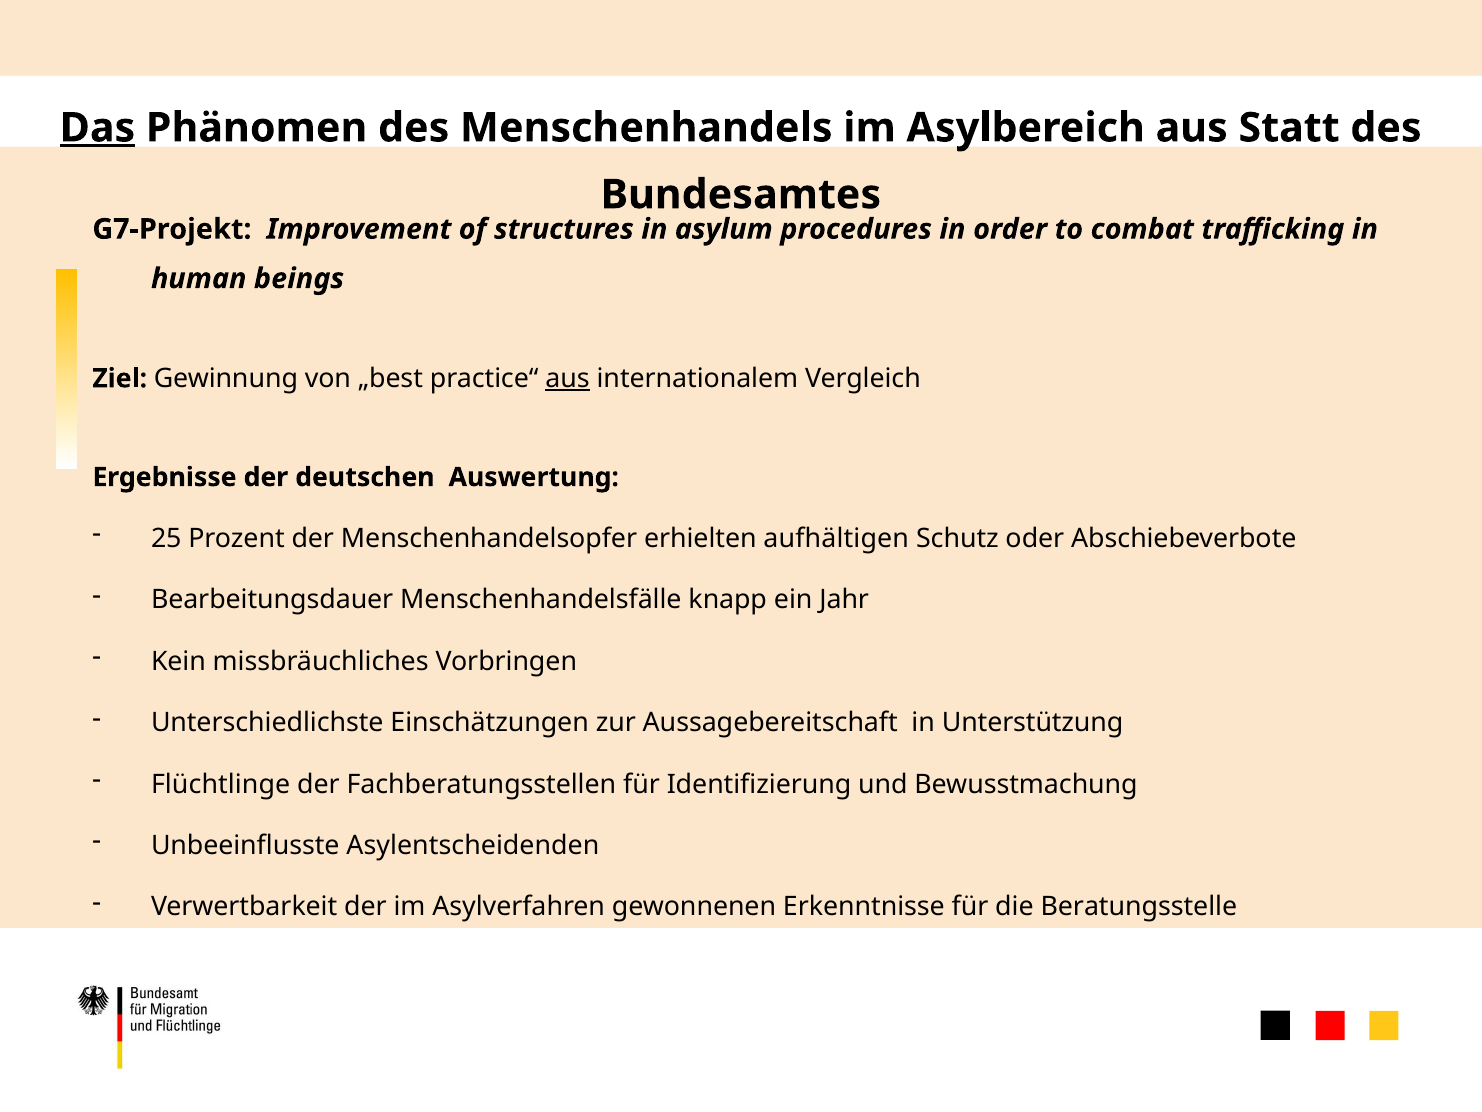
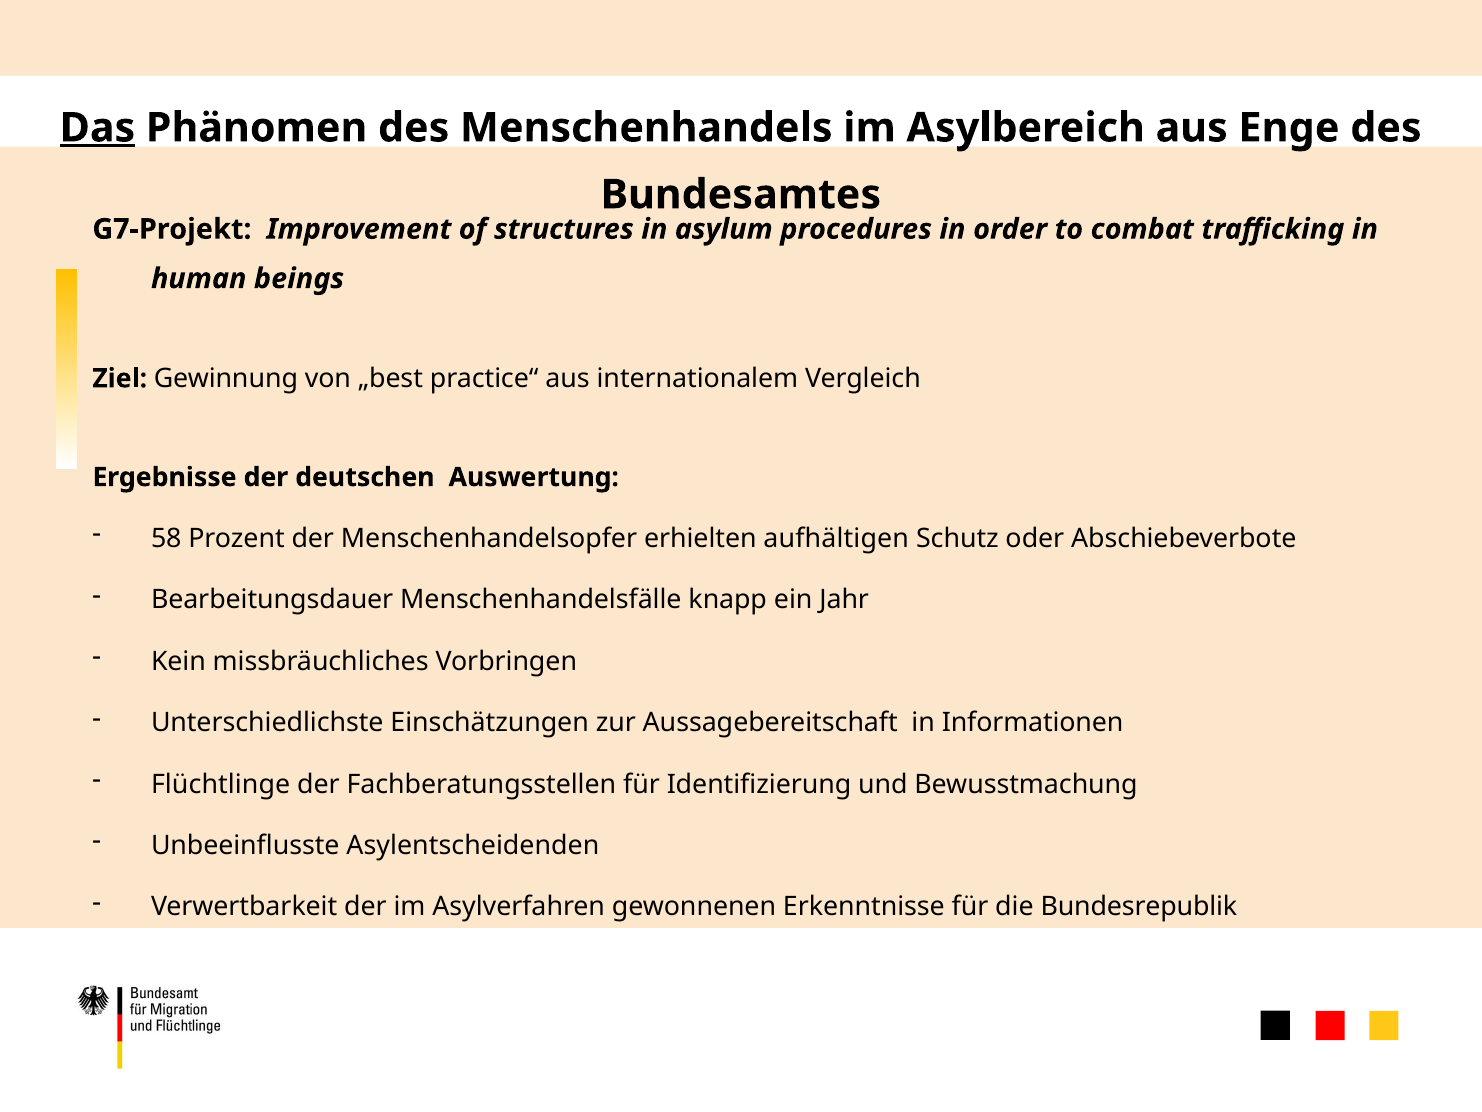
Statt: Statt -> Enge
aus at (568, 378) underline: present -> none
25: 25 -> 58
Unterstützung: Unterstützung -> Informationen
Beratungsstelle: Beratungsstelle -> Bundesrepublik
